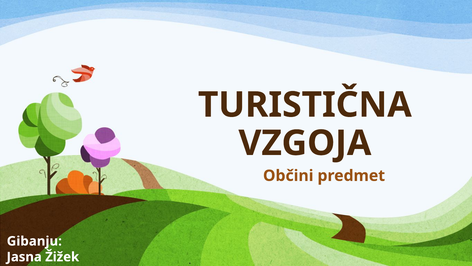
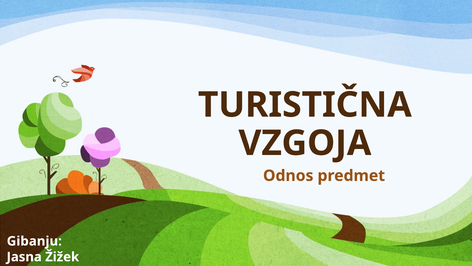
Občini: Občini -> Odnos
